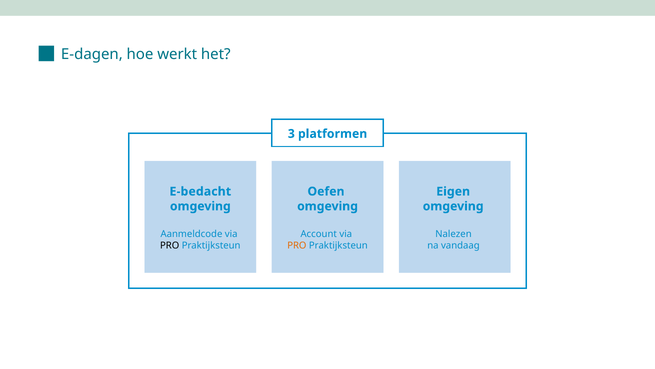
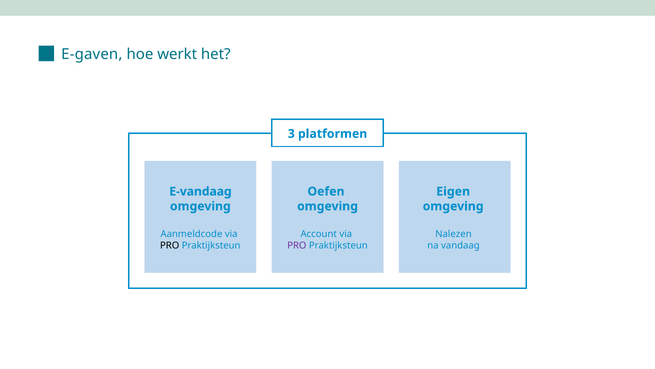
E-dagen: E-dagen -> E-gaven
E-bedacht: E-bedacht -> E-vandaag
PRO at (297, 245) colour: orange -> purple
